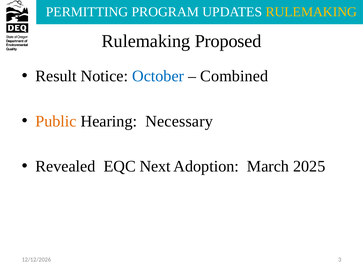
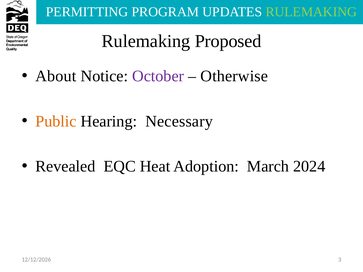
RULEMAKING at (311, 12) colour: yellow -> light green
Result: Result -> About
October colour: blue -> purple
Combined: Combined -> Otherwise
Next: Next -> Heat
2025: 2025 -> 2024
